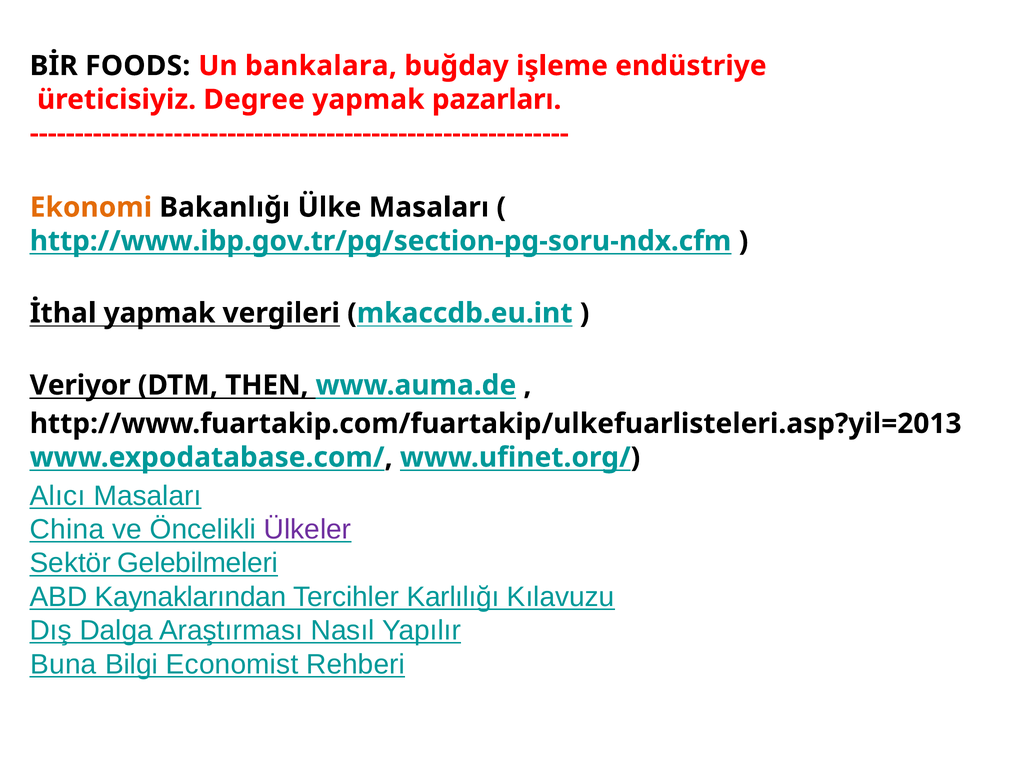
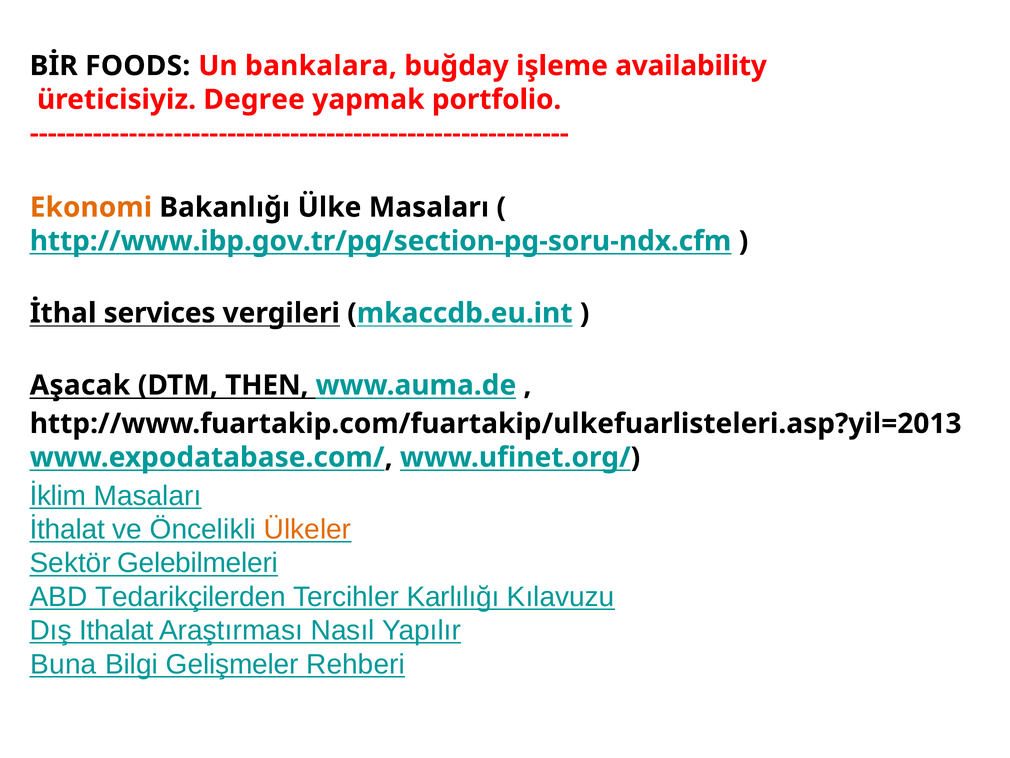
endüstriye: endüstriye -> availability
pazarları: pazarları -> portfolio
İthal yapmak: yapmak -> services
Veriyor: Veriyor -> Aşacak
Alıcı: Alıcı -> İklim
China: China -> İthalat
Ülkeler colour: purple -> orange
Kaynaklarından: Kaynaklarından -> Tedarikçilerden
Dalga: Dalga -> Ithalat
Economist: Economist -> Gelişmeler
